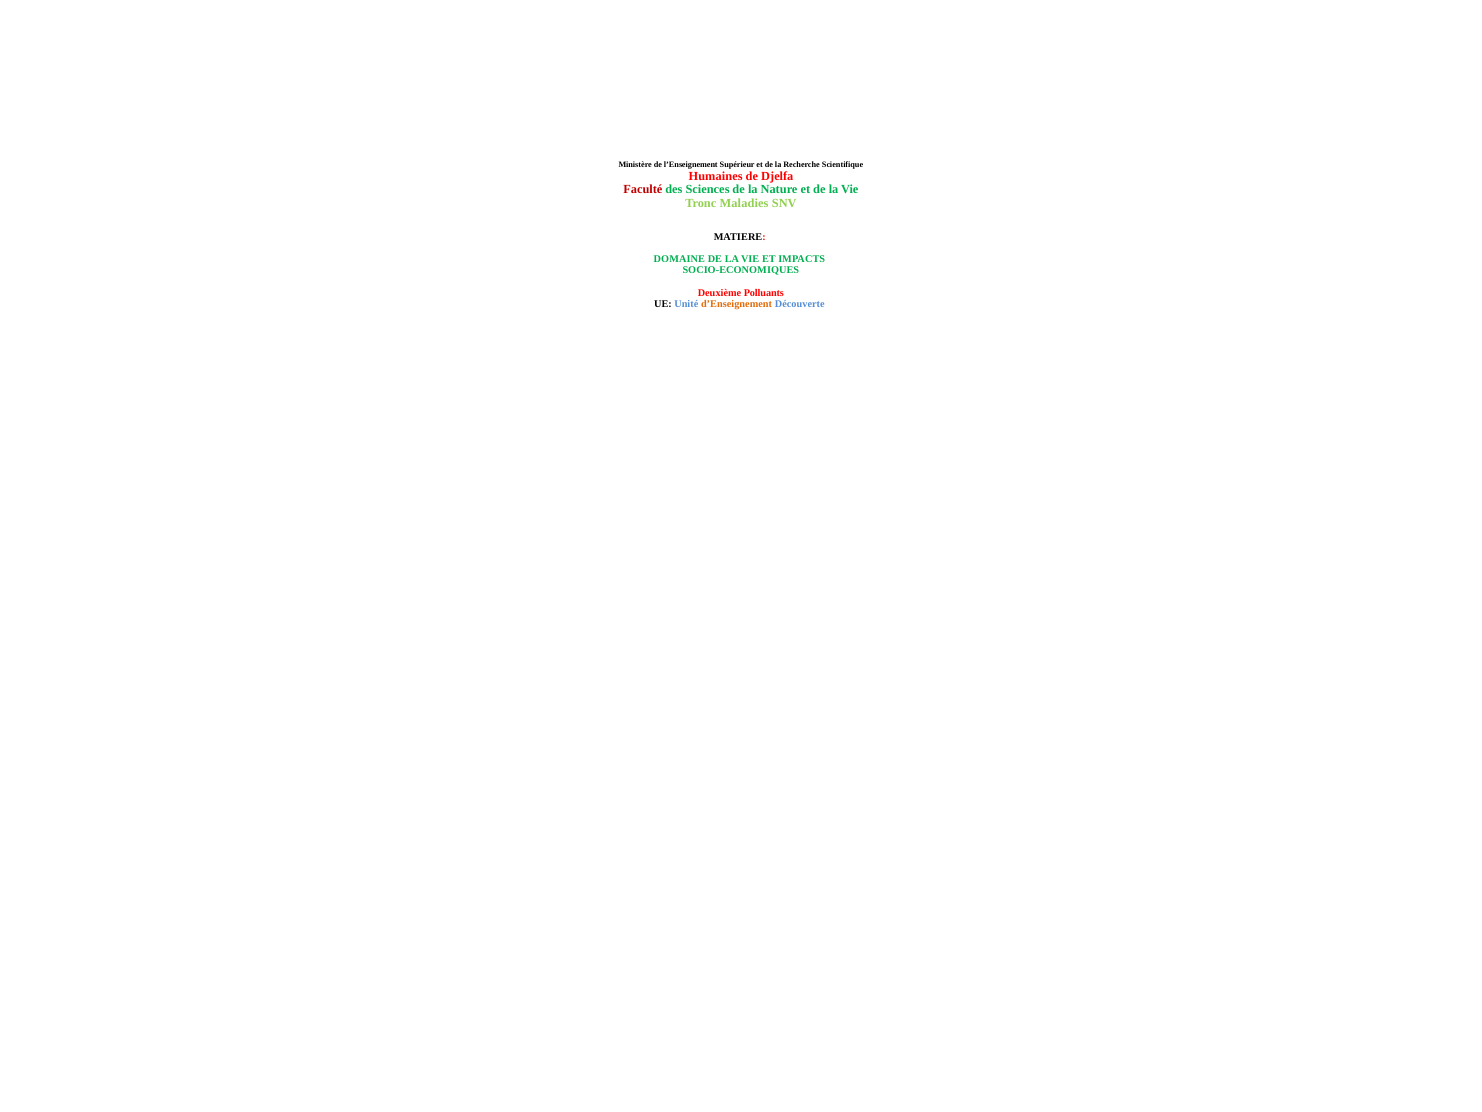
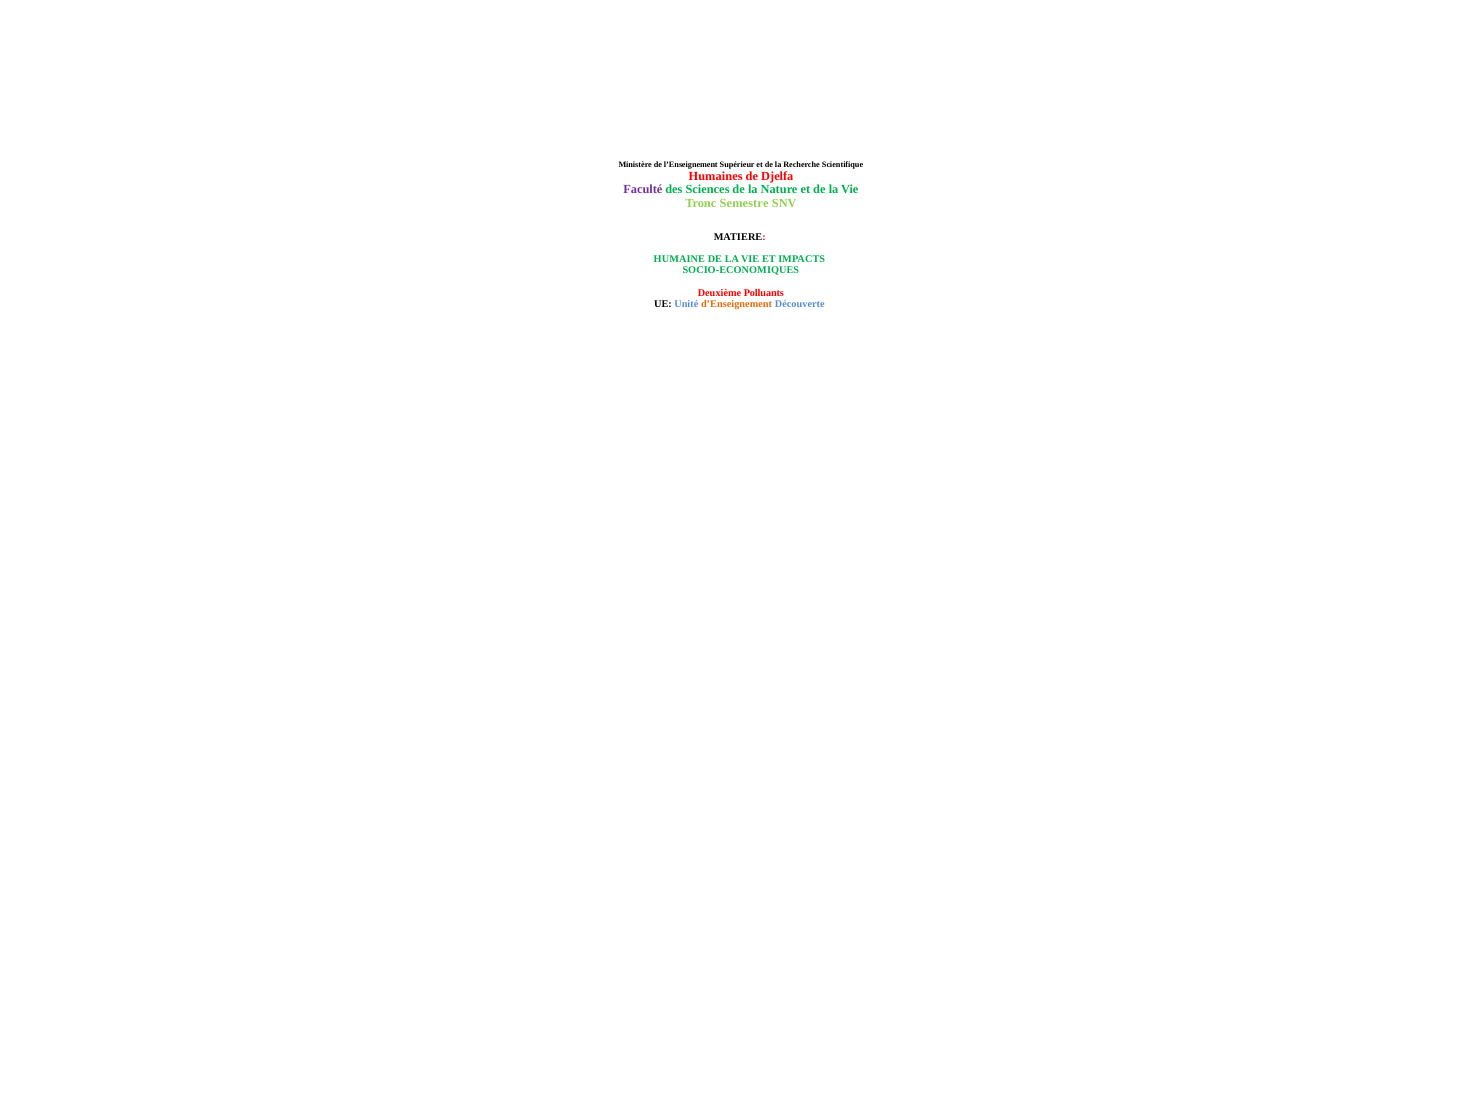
Faculté colour: red -> purple
Maladies: Maladies -> Semestre
DOMAINE: DOMAINE -> HUMAINE
